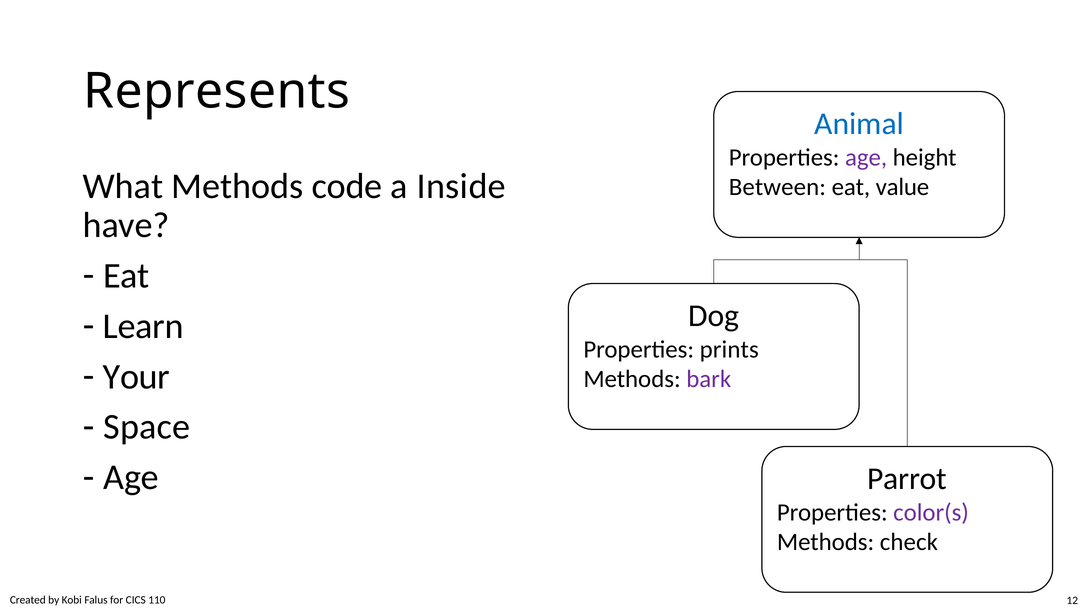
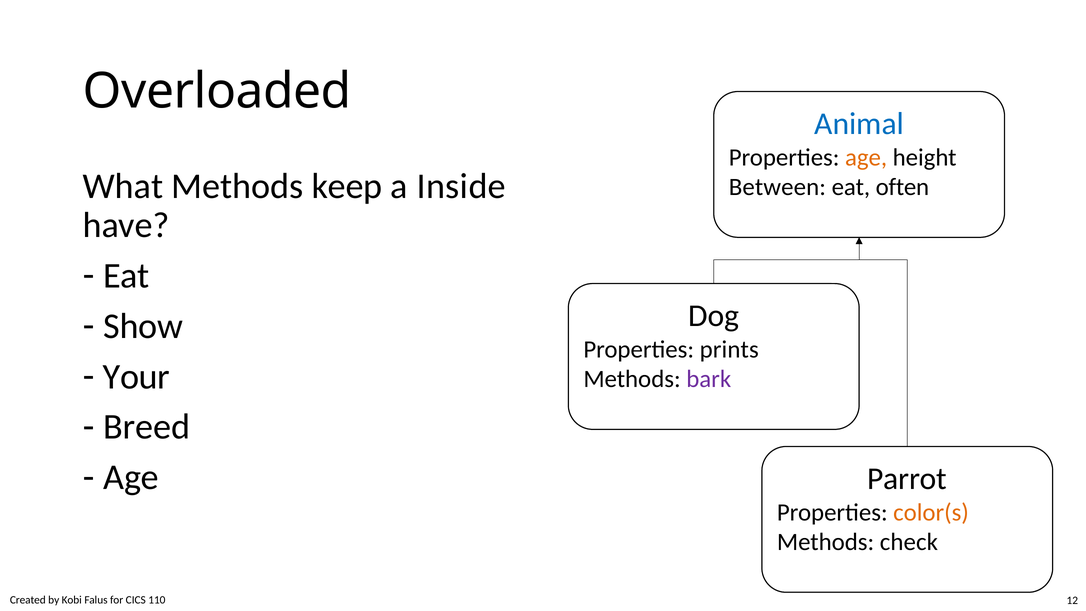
Represents: Represents -> Overloaded
age at (866, 157) colour: purple -> orange
code: code -> keep
value: value -> often
Learn: Learn -> Show
Space: Space -> Breed
color(s colour: purple -> orange
